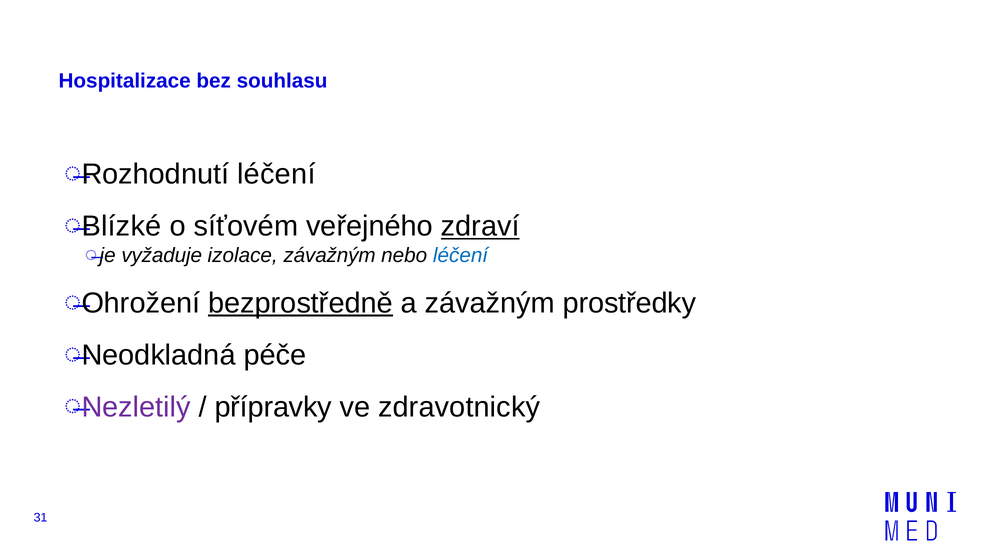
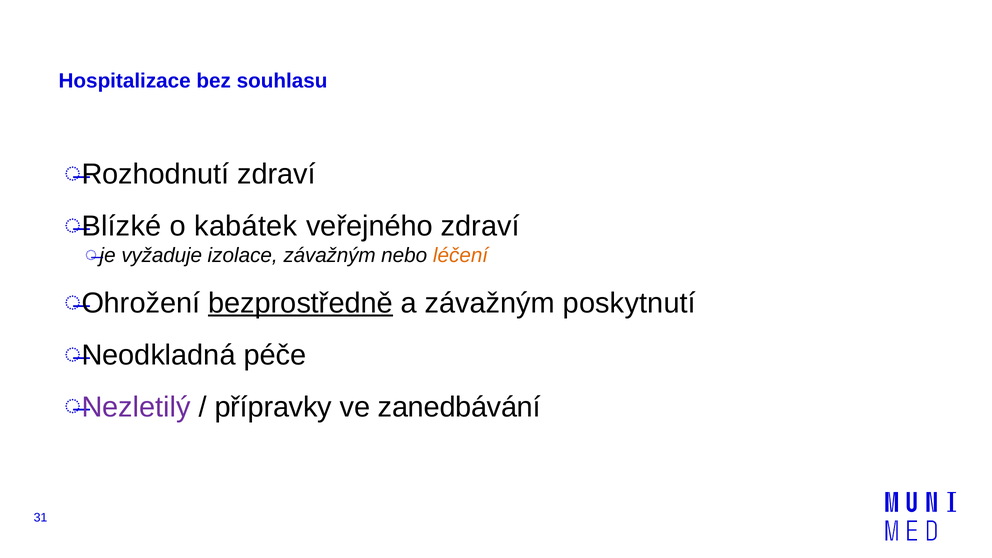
Rozhodnutí léčení: léčení -> zdraví
síťovém: síťovém -> kabátek
zdraví at (480, 226) underline: present -> none
léčení at (461, 255) colour: blue -> orange
prostředky: prostředky -> poskytnutí
zdravotnický: zdravotnický -> zanedbávání
